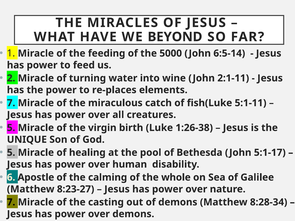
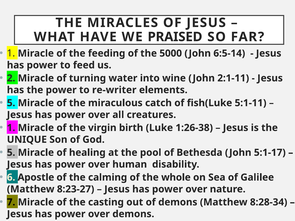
BEYOND: BEYOND -> PRAISED
re-places: re-places -> re-writer
7 at (11, 103): 7 -> 5
5 at (11, 128): 5 -> 1
